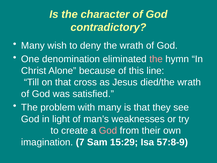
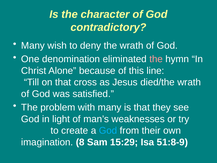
God at (108, 130) colour: pink -> light blue
7: 7 -> 8
57:8-9: 57:8-9 -> 51:8-9
